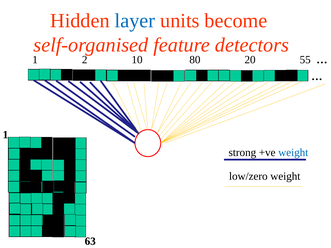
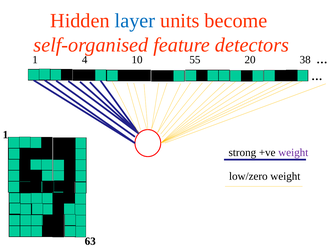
2: 2 -> 4
80: 80 -> 55
55: 55 -> 38
weight at (293, 153) colour: blue -> purple
